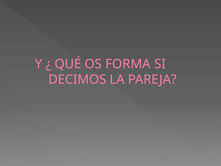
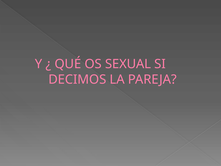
FORMA: FORMA -> SEXUAL
